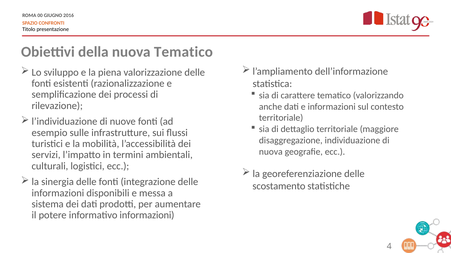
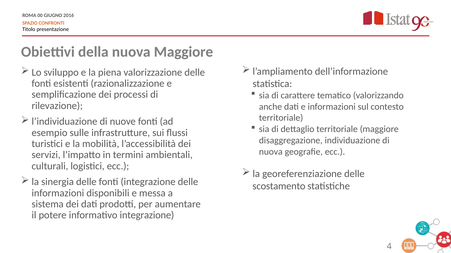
nuova Tematico: Tematico -> Maggiore
informativo informazioni: informazioni -> integrazione
